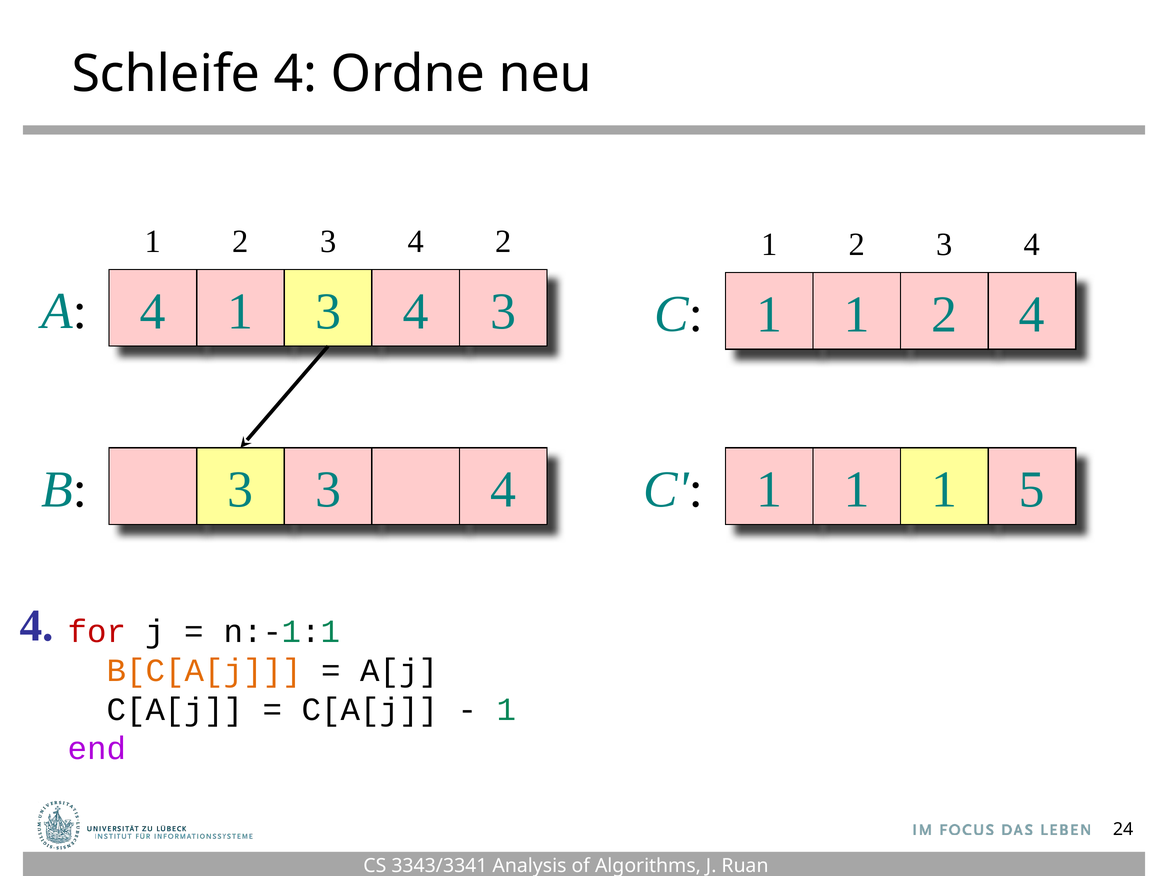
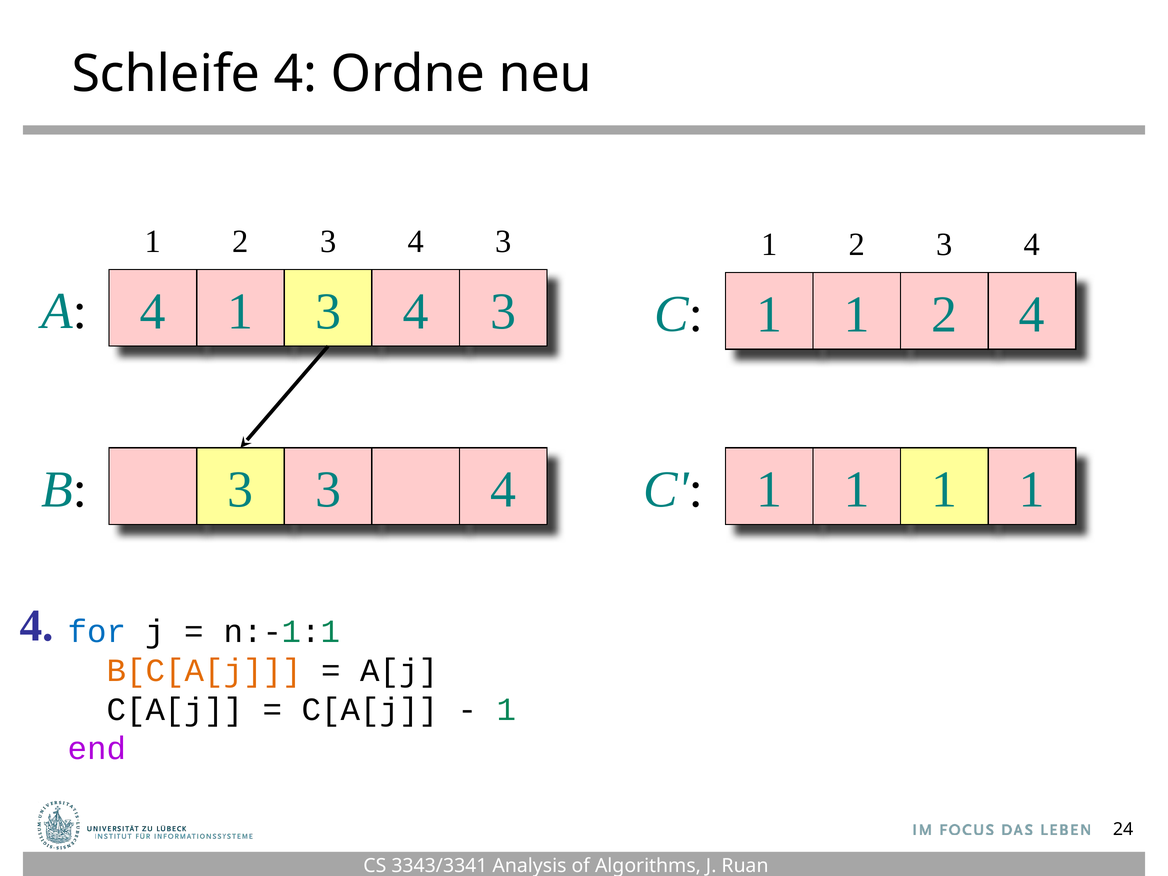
2 3 4 2: 2 -> 3
1 1 1 5: 5 -> 1
for colour: red -> blue
